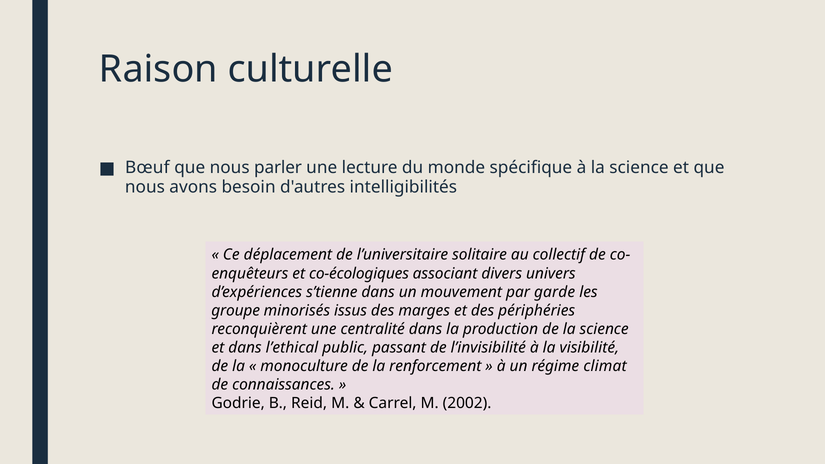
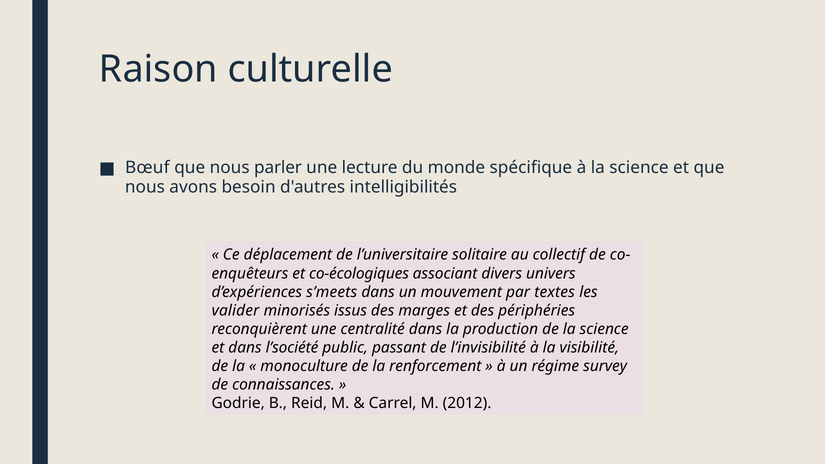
s’tienne: s’tienne -> s’meets
garde: garde -> textes
groupe: groupe -> valider
l’ethical: l’ethical -> l’société
climat: climat -> survey
2002: 2002 -> 2012
